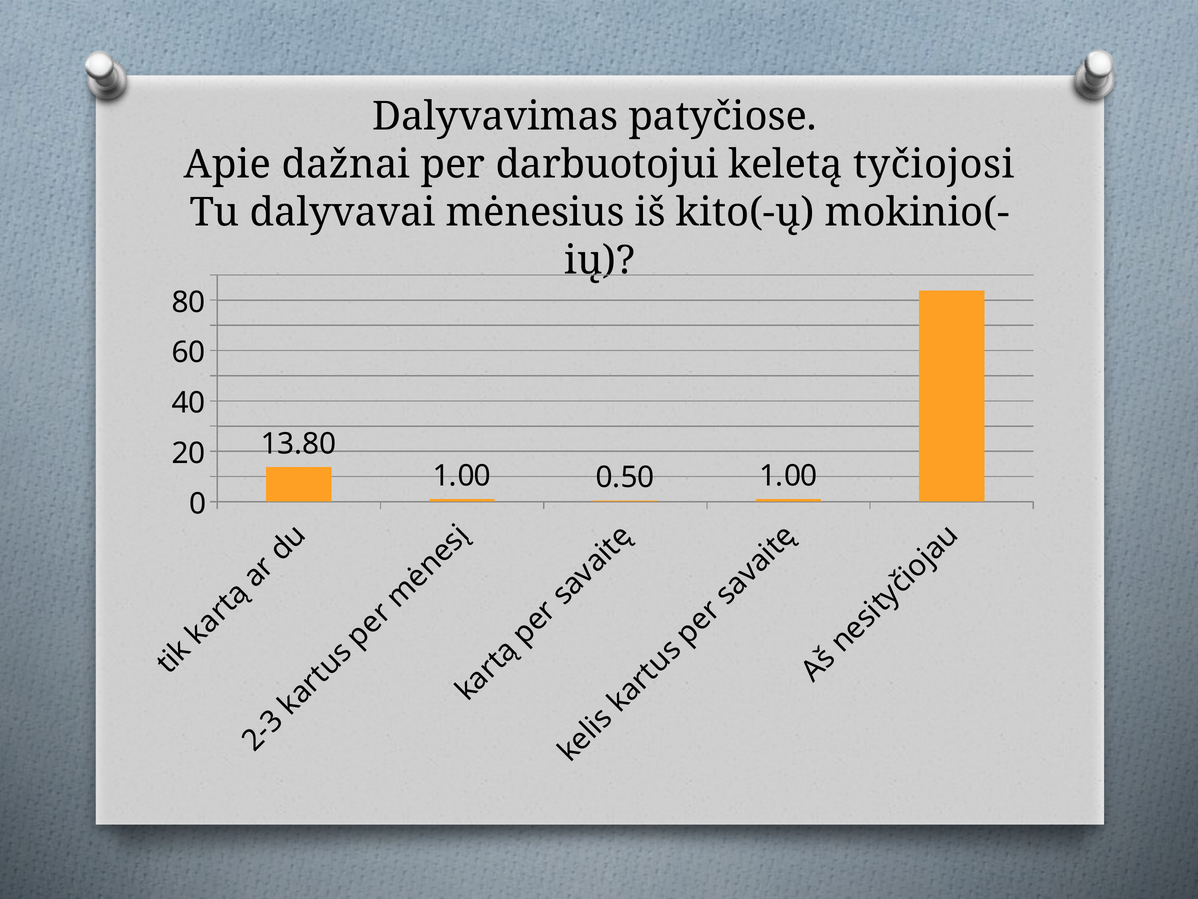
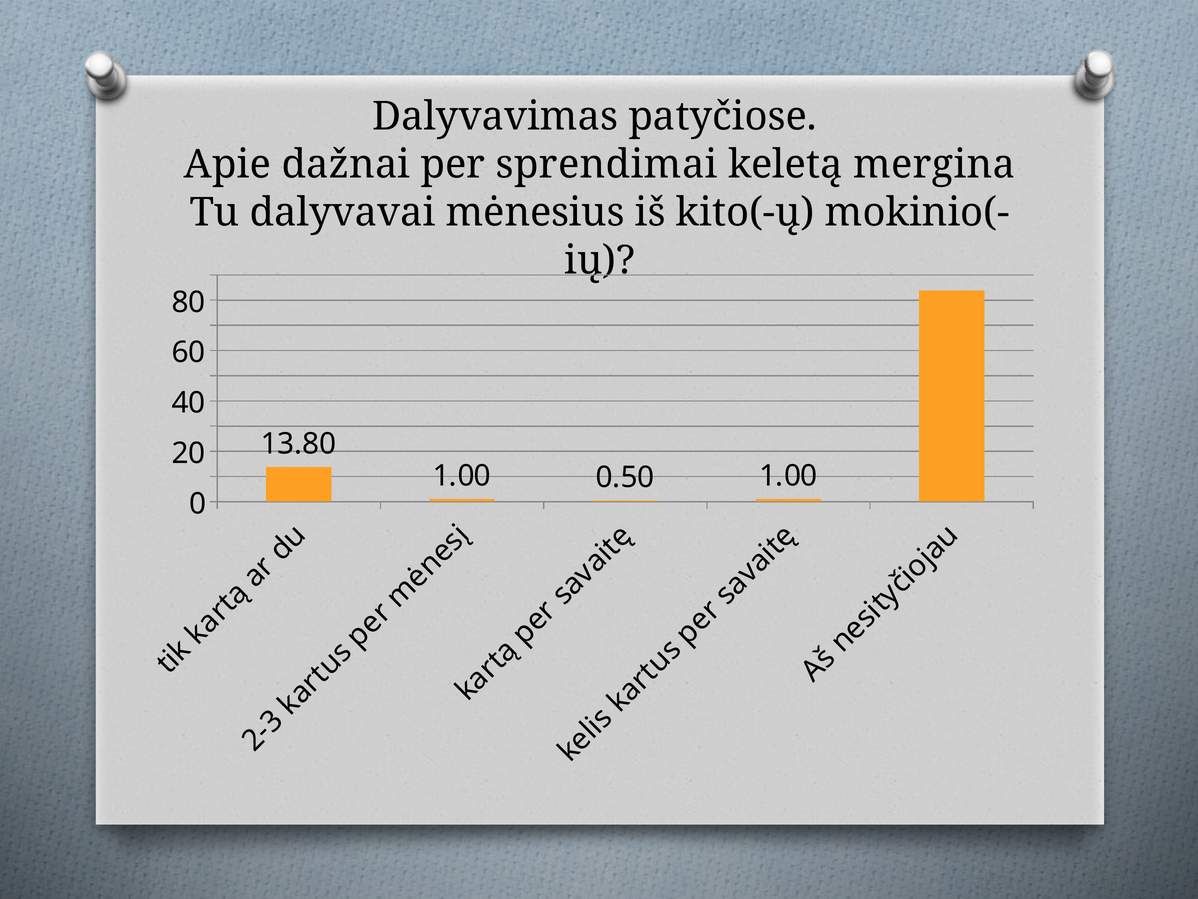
darbuotojui: darbuotojui -> sprendimai
tyčiojosi: tyčiojosi -> mergina
